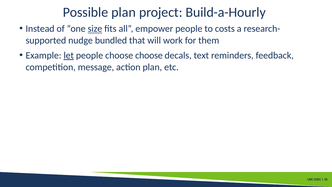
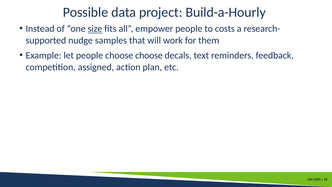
Possible plan: plan -> data
bundled: bundled -> samples
let underline: present -> none
message: message -> assigned
